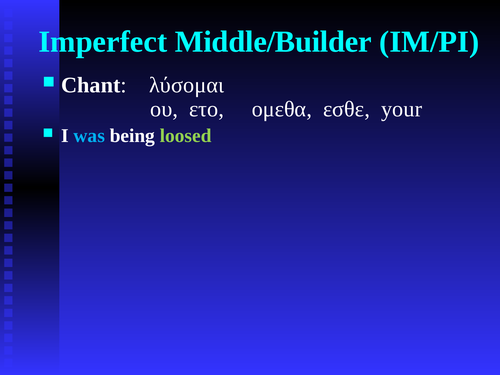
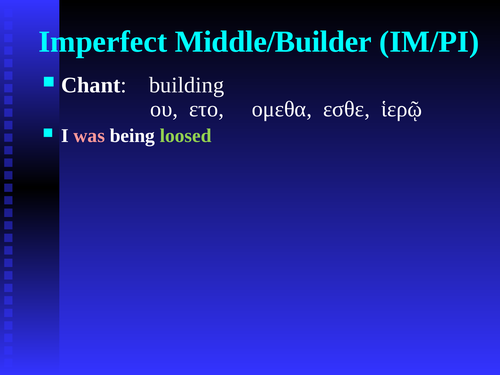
λύσομαι: λύσομαι -> building
your: your -> ἱερῷ
was colour: light blue -> pink
